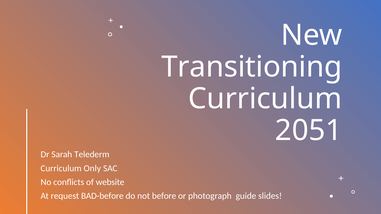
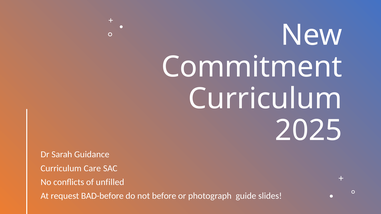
Transitioning: Transitioning -> Commitment
2051: 2051 -> 2025
Telederm: Telederm -> Guidance
Only: Only -> Care
website: website -> unfilled
